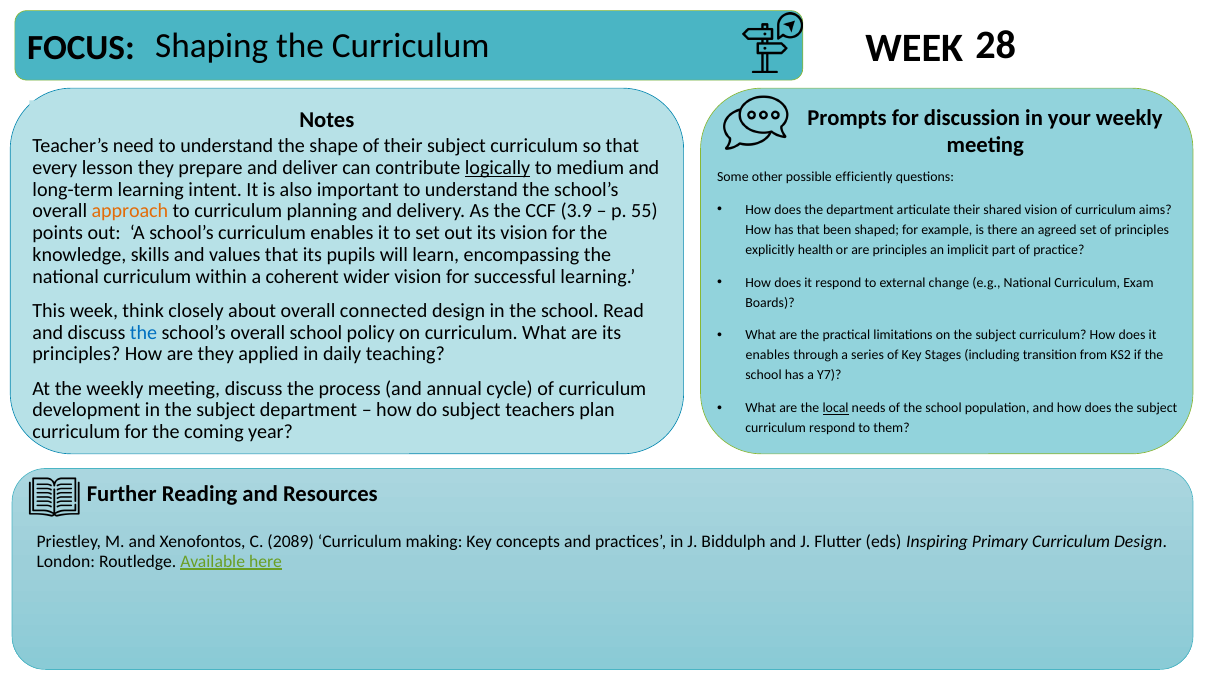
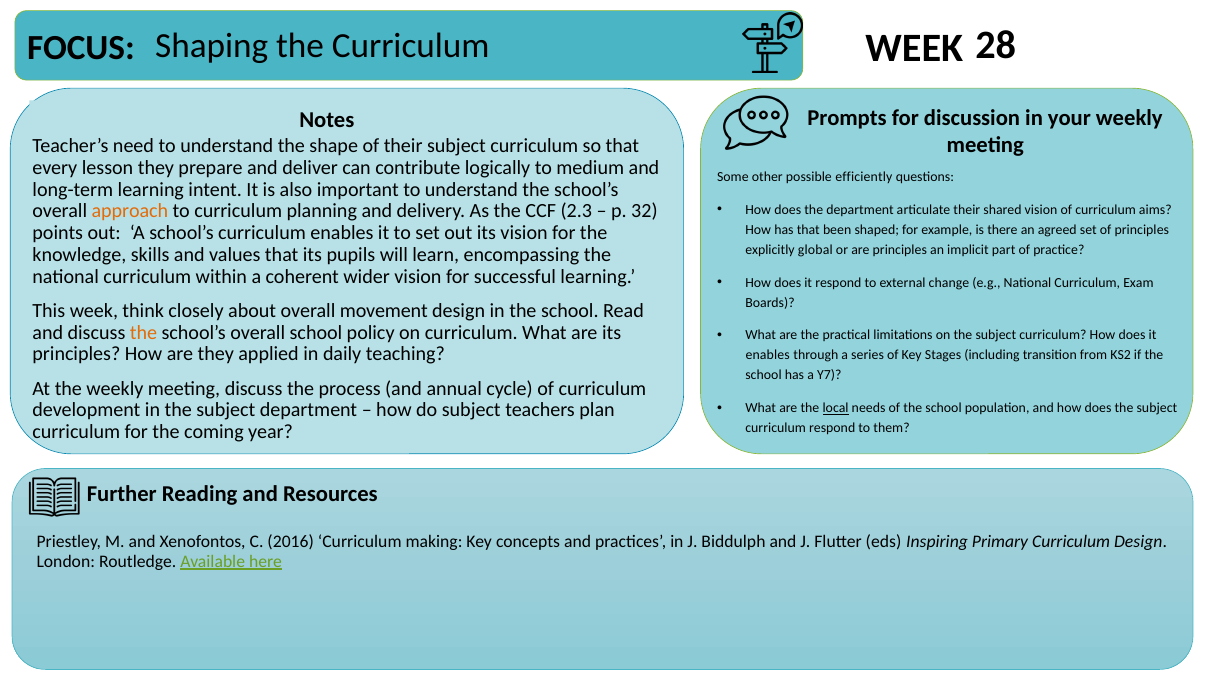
logically underline: present -> none
3.9: 3.9 -> 2.3
55: 55 -> 32
health: health -> global
connected: connected -> movement
the at (144, 333) colour: blue -> orange
2089: 2089 -> 2016
